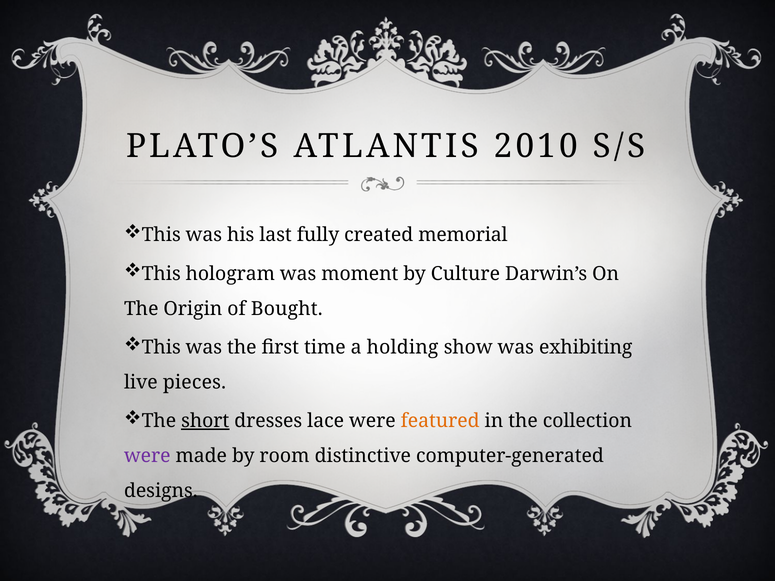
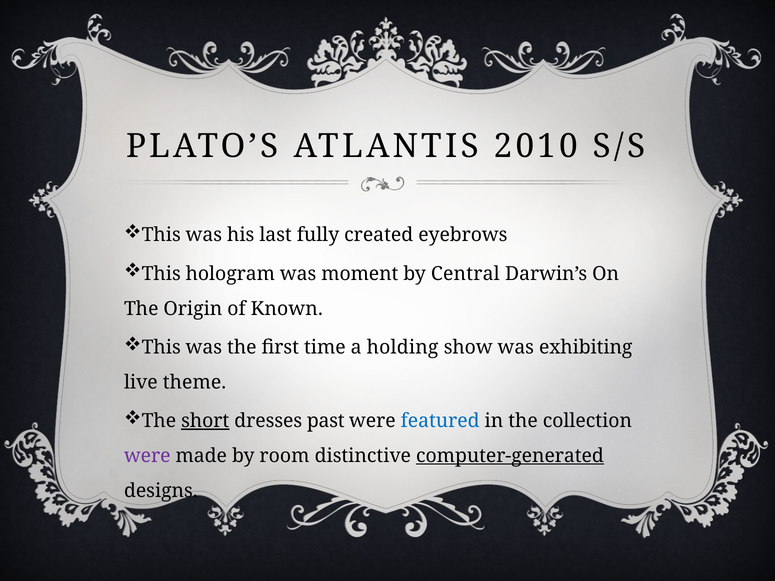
memorial: memorial -> eyebrows
Culture: Culture -> Central
Bought: Bought -> Known
pieces: pieces -> theme
lace: lace -> past
featured colour: orange -> blue
computer-generated underline: none -> present
